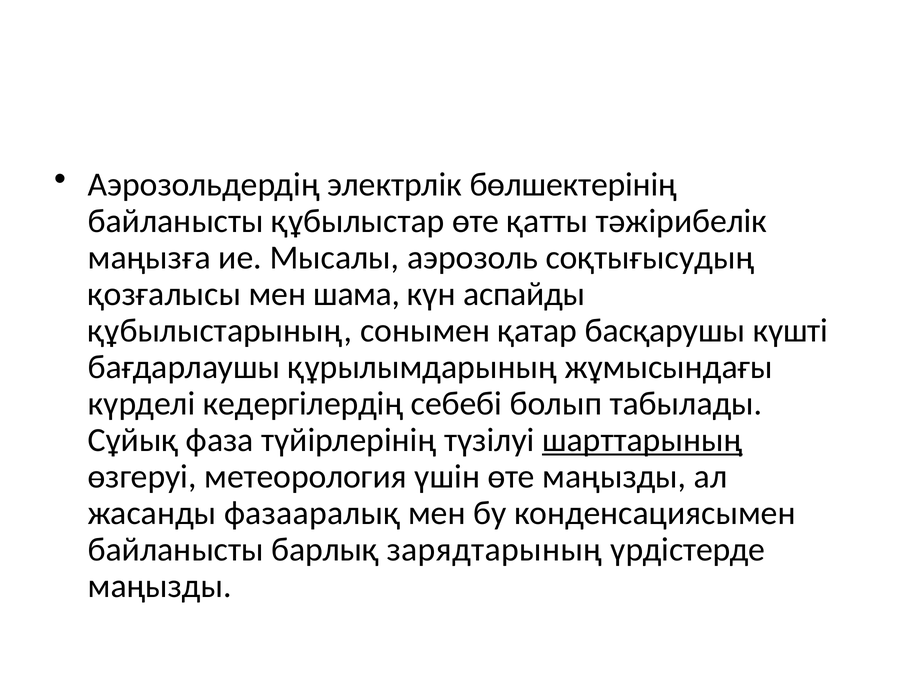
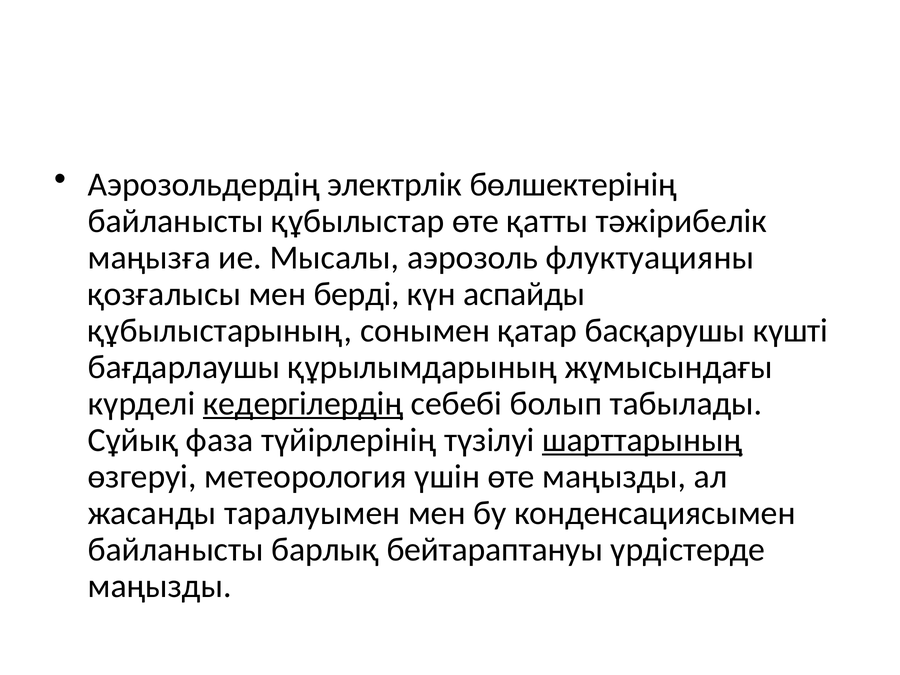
соқтығысудың: соқтығысудың -> флуктуацияны
шама: шама -> берді
кедергілердің underline: none -> present
фазааралық: фазааралық -> таралуымен
зарядтарының: зарядтарының -> бейтараптануы
